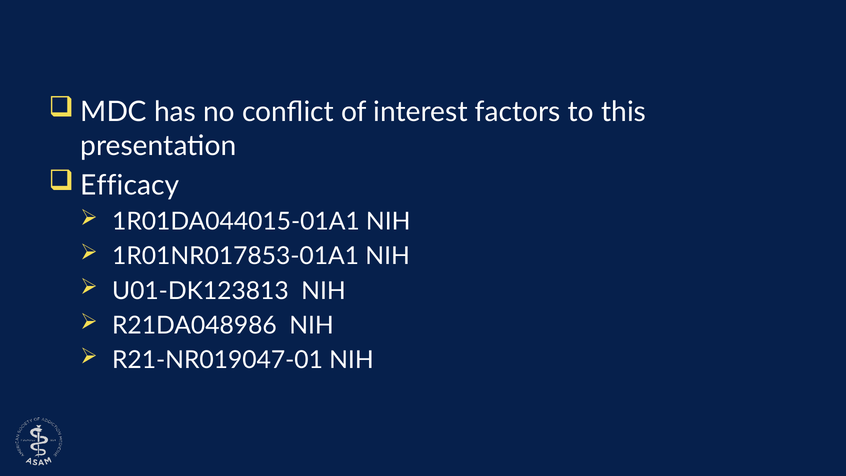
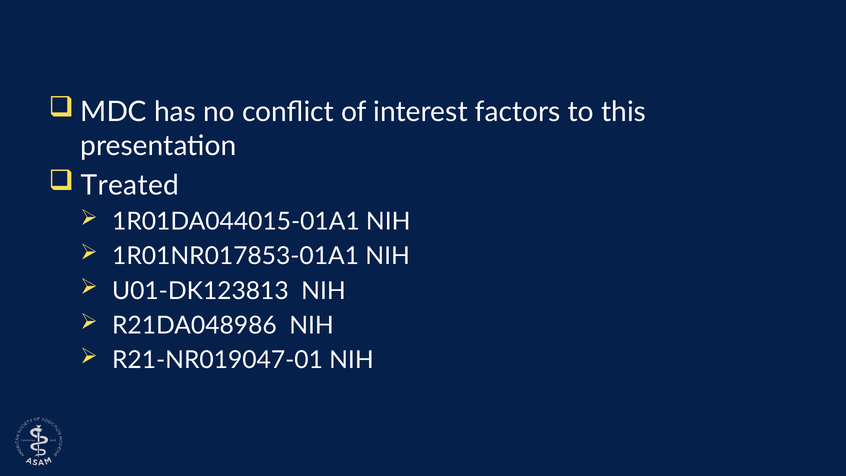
Efficacy: Efficacy -> Treated
